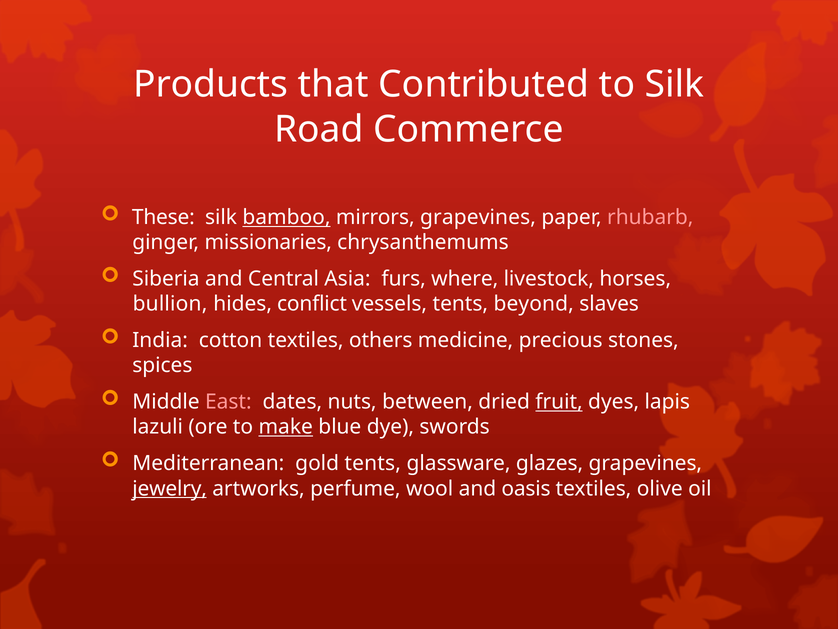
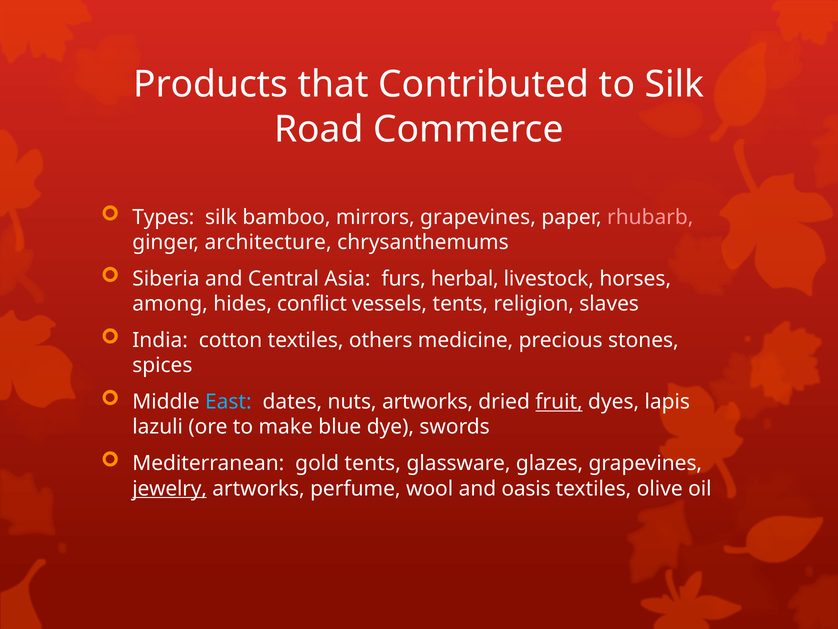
These: These -> Types
bamboo underline: present -> none
missionaries: missionaries -> architecture
where: where -> herbal
bullion: bullion -> among
beyond: beyond -> religion
East colour: pink -> light blue
nuts between: between -> artworks
make underline: present -> none
